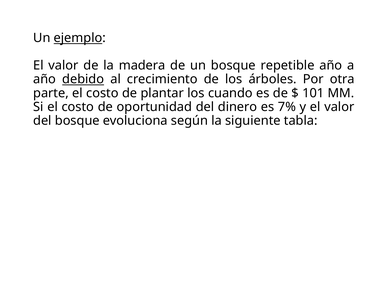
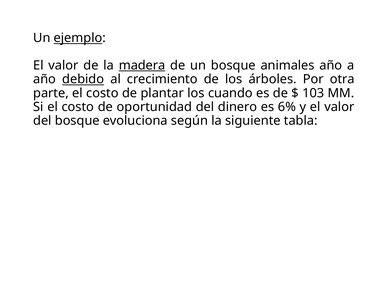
madera underline: none -> present
repetible: repetible -> animales
101: 101 -> 103
7%: 7% -> 6%
